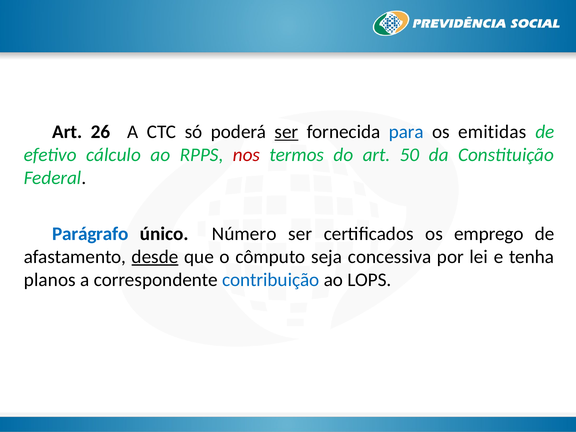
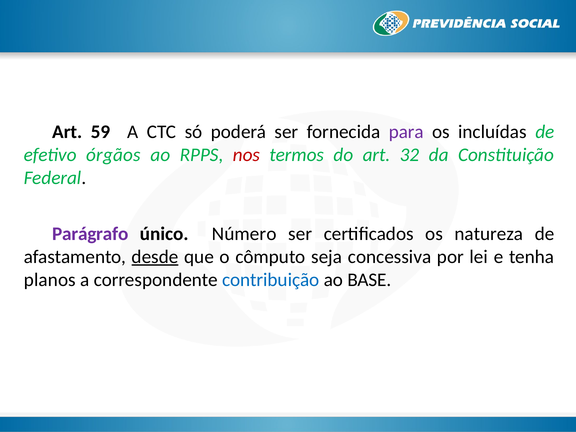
26: 26 -> 59
ser at (286, 132) underline: present -> none
para colour: blue -> purple
emitidas: emitidas -> incluídas
cálculo: cálculo -> órgãos
50: 50 -> 32
Parágrafo colour: blue -> purple
emprego: emprego -> natureza
LOPS: LOPS -> BASE
